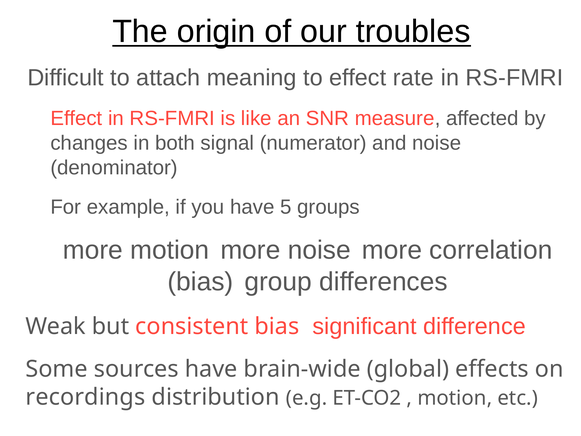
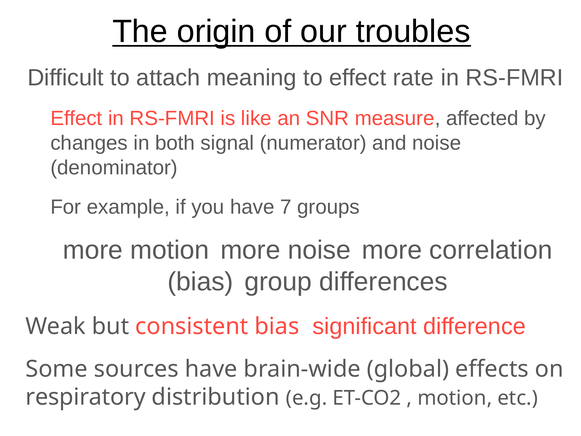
5: 5 -> 7
recordings: recordings -> respiratory
